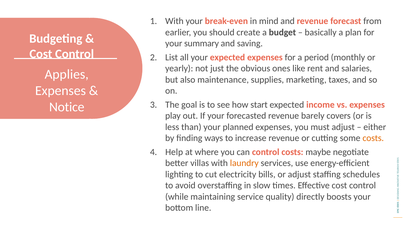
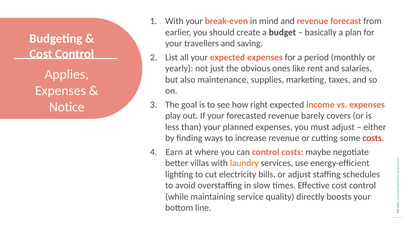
summary: summary -> travellers
start: start -> right
costs at (373, 138) colour: orange -> red
Help: Help -> Earn
